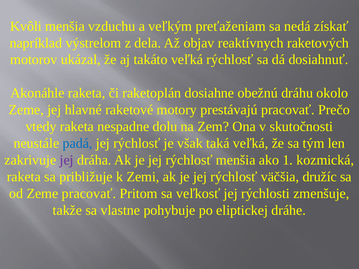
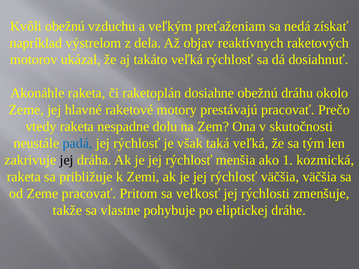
Kvôli menšia: menšia -> obežnú
jej at (67, 160) colour: purple -> black
väčšia družíc: družíc -> väčšia
